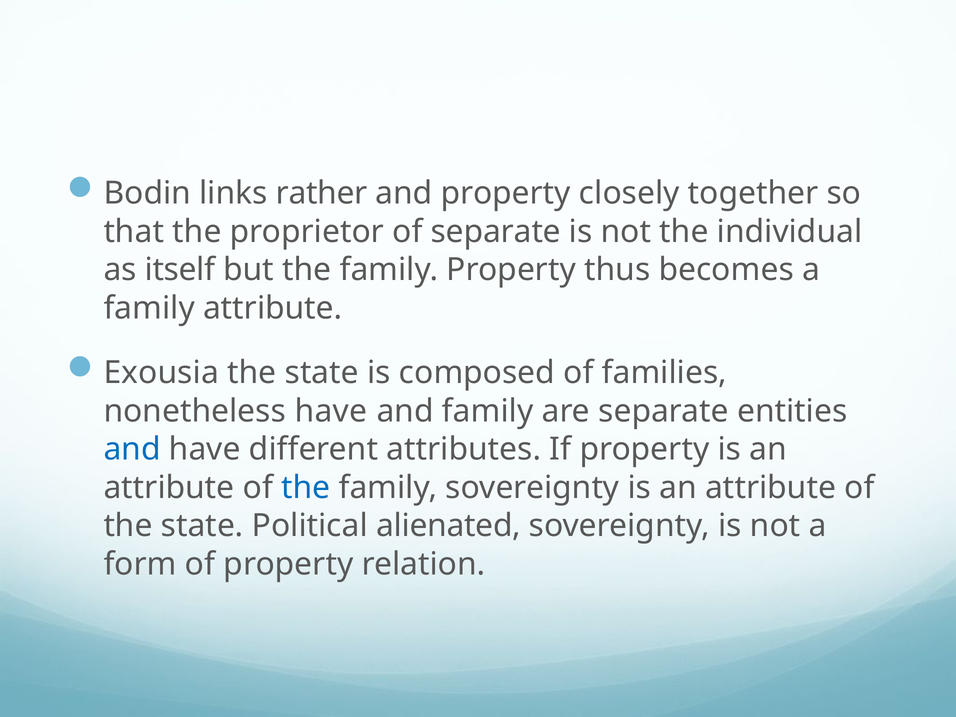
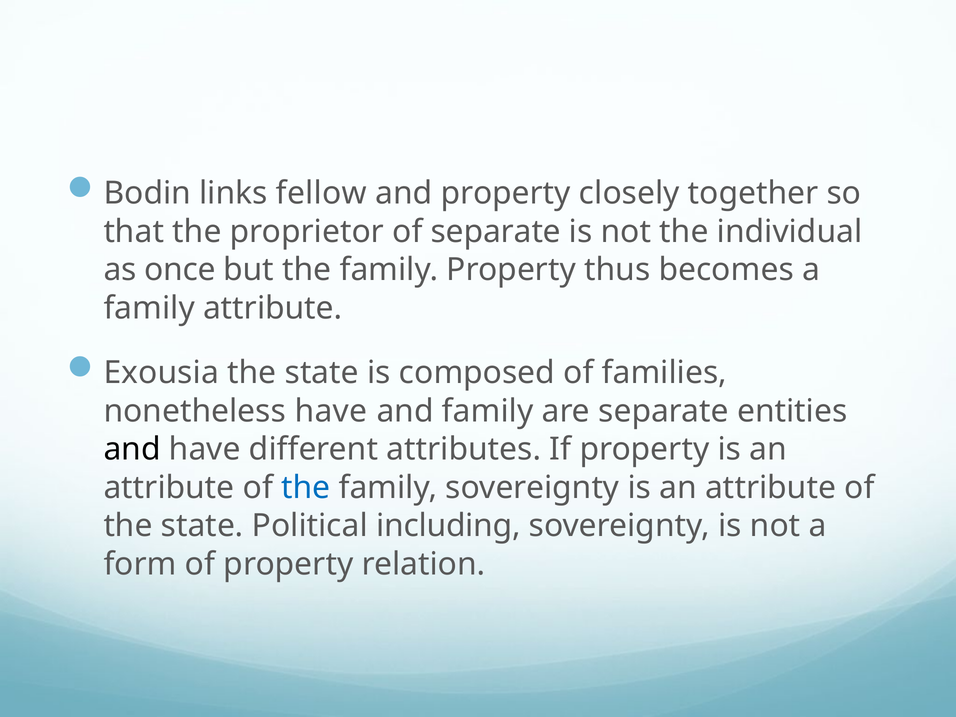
rather: rather -> fellow
itself: itself -> once
and at (132, 449) colour: blue -> black
alienated: alienated -> including
